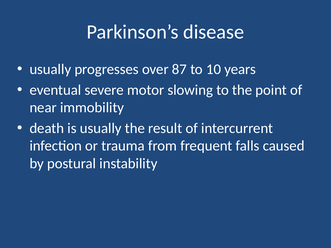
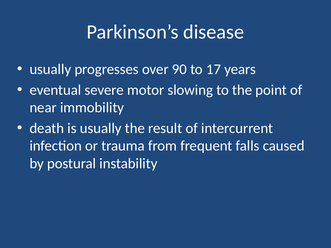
87: 87 -> 90
10: 10 -> 17
